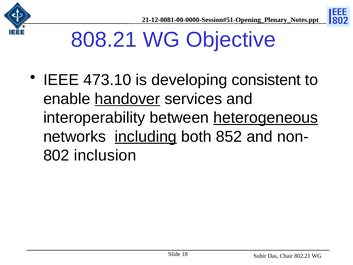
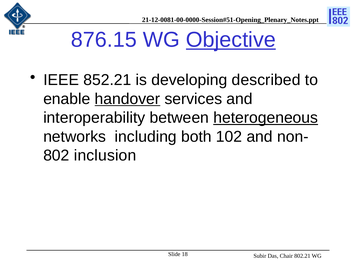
808.21: 808.21 -> 876.15
Objective underline: none -> present
473.10: 473.10 -> 852.21
consistent: consistent -> described
including underline: present -> none
852: 852 -> 102
